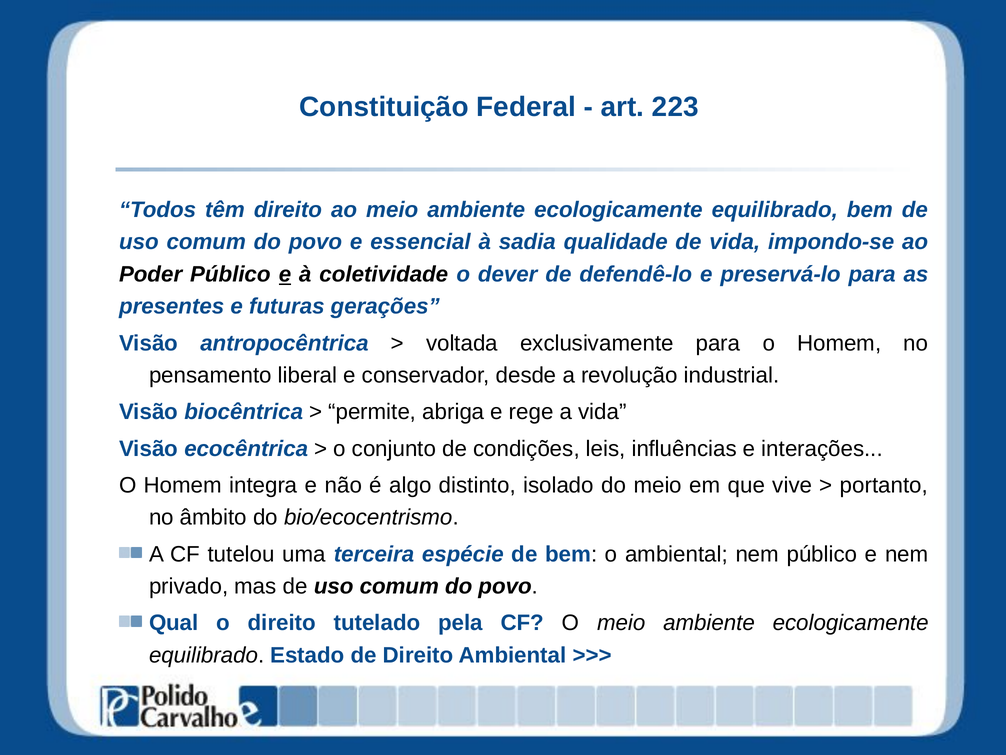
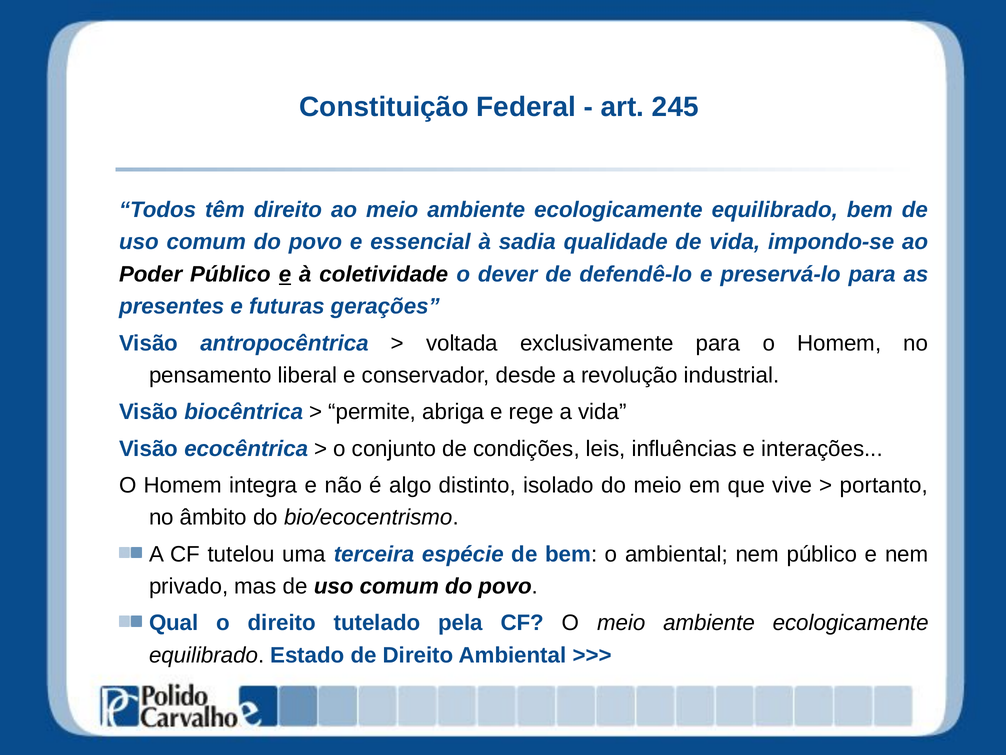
223: 223 -> 245
